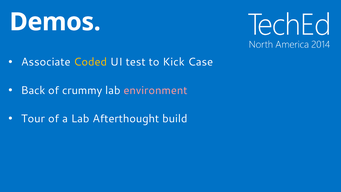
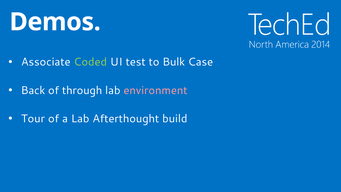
Coded colour: yellow -> light green
Kick: Kick -> Bulk
crummy: crummy -> through
